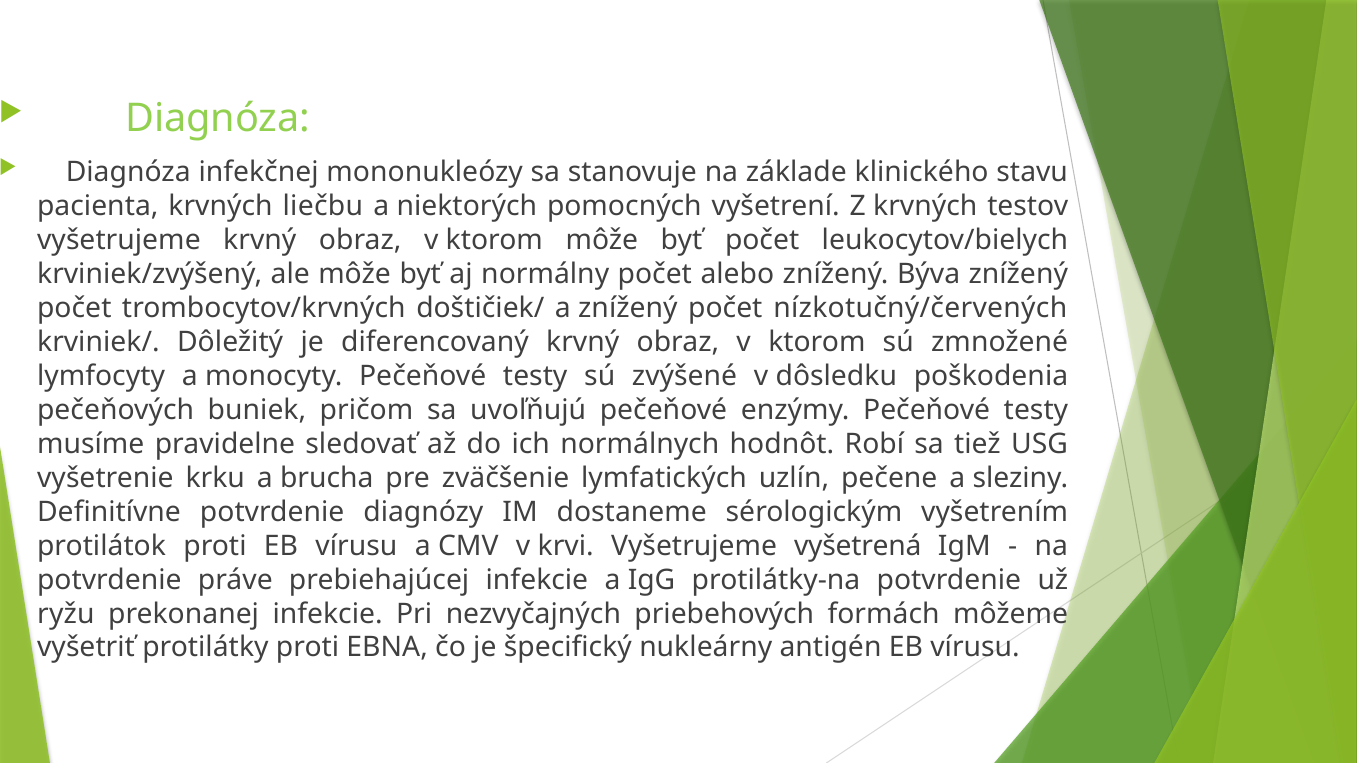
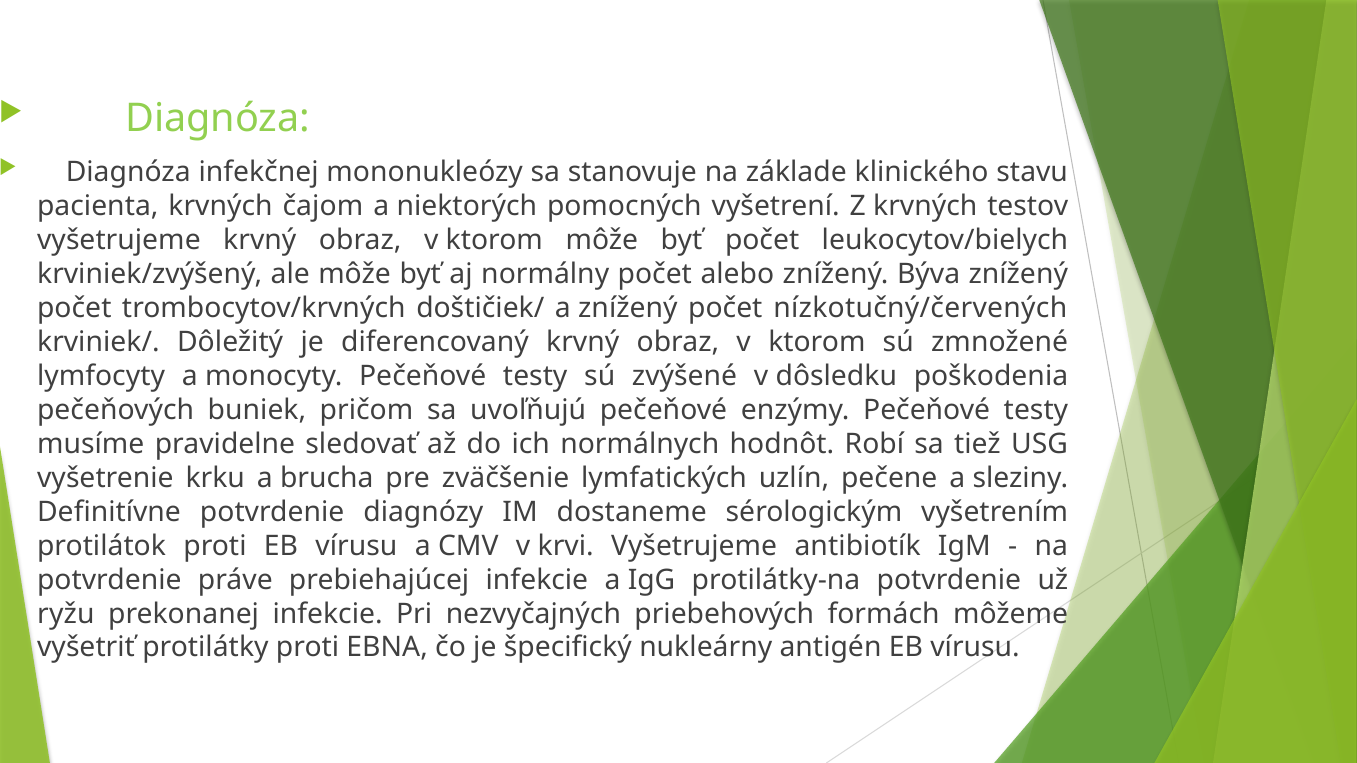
liečbu: liečbu -> čajom
vyšetrená: vyšetrená -> antibiotík
